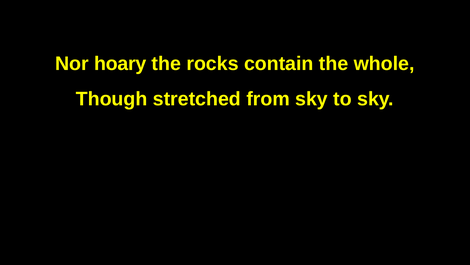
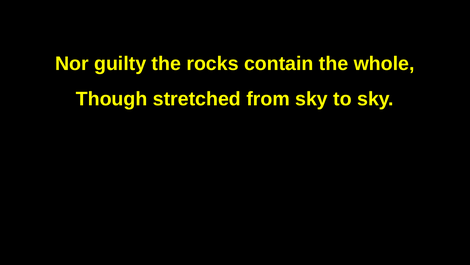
hoary: hoary -> guilty
